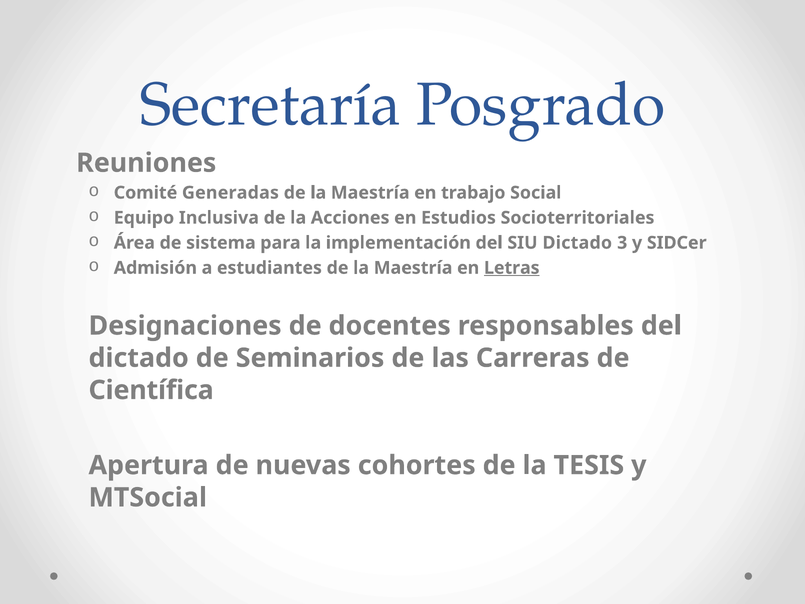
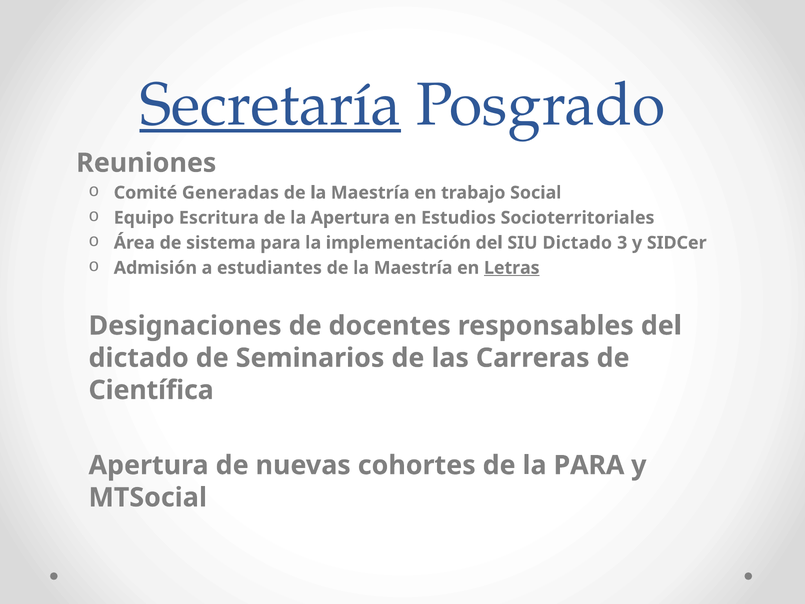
Secretaría underline: none -> present
Inclusiva: Inclusiva -> Escritura
la Acciones: Acciones -> Apertura
la TESIS: TESIS -> PARA
